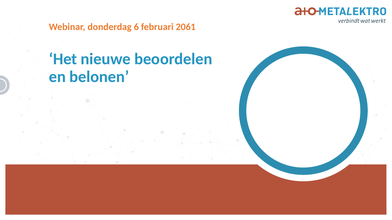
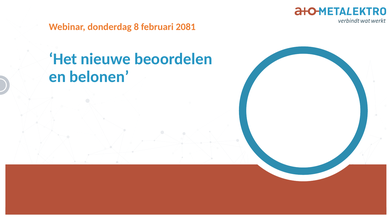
6: 6 -> 8
2061: 2061 -> 2081
